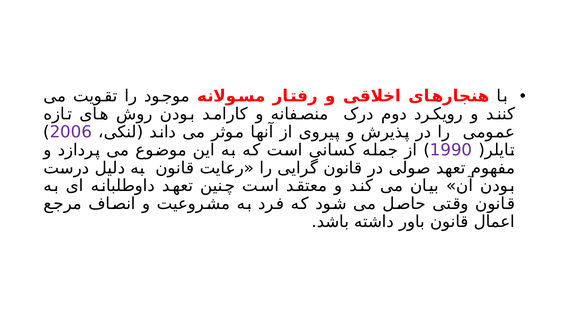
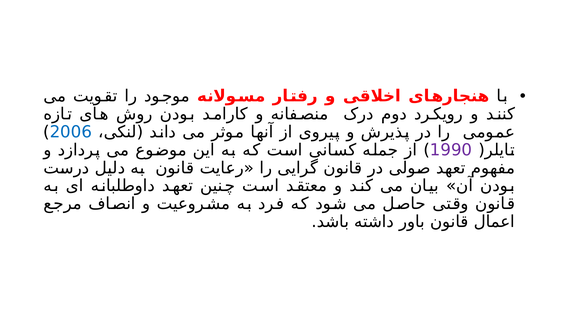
2006 colour: purple -> blue
